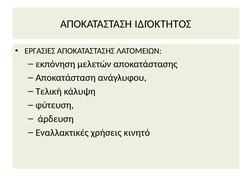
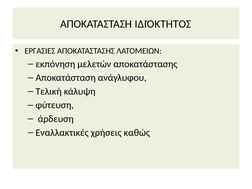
κινητό: κινητό -> καθώς
